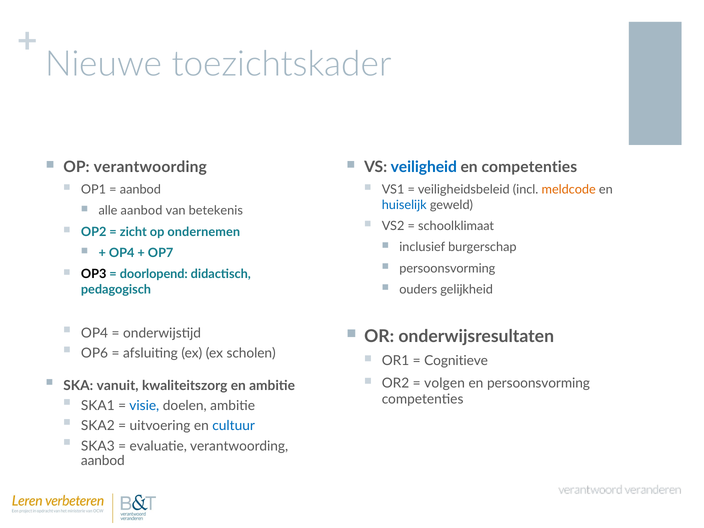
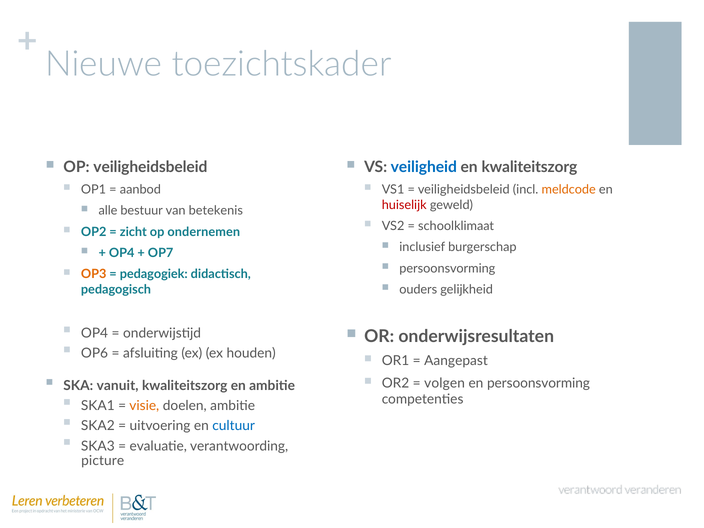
OP verantwoording: verantwoording -> veiligheidsbeleid
en competenties: competenties -> kwaliteitszorg
huiselijk colour: blue -> red
alle aanbod: aanbod -> bestuur
OP3 colour: black -> orange
doorlopend: doorlopend -> pedagogiek
scholen: scholen -> houden
Cognitieve: Cognitieve -> Aangepast
visie colour: blue -> orange
aanbod at (103, 461): aanbod -> picture
